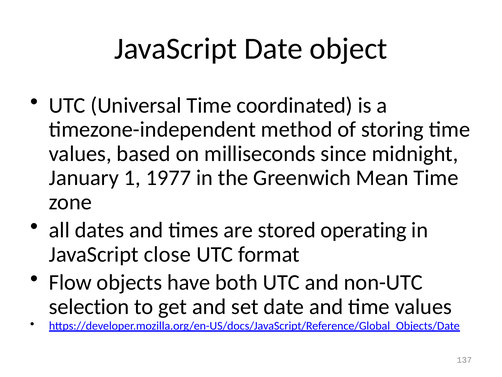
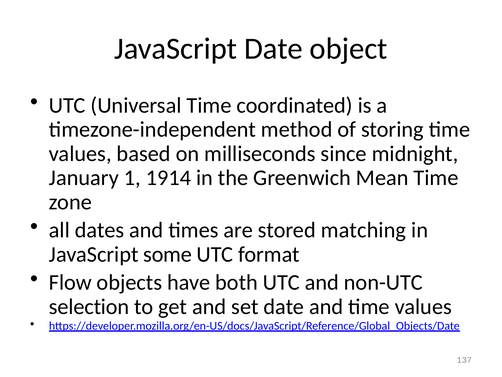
1977: 1977 -> 1914
operating: operating -> matching
close: close -> some
